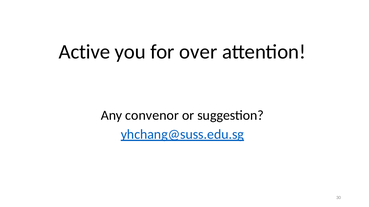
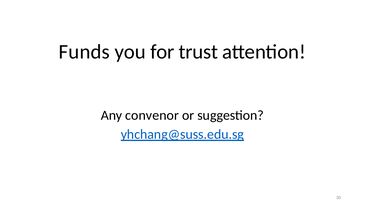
Active: Active -> Funds
over: over -> trust
